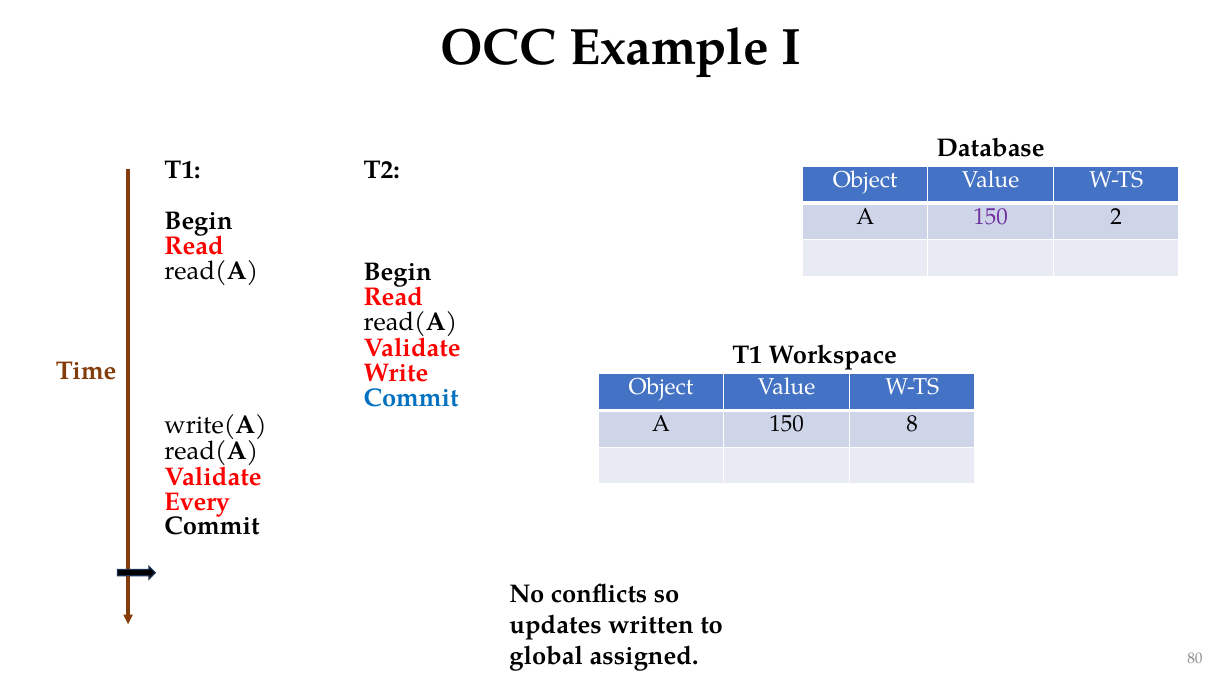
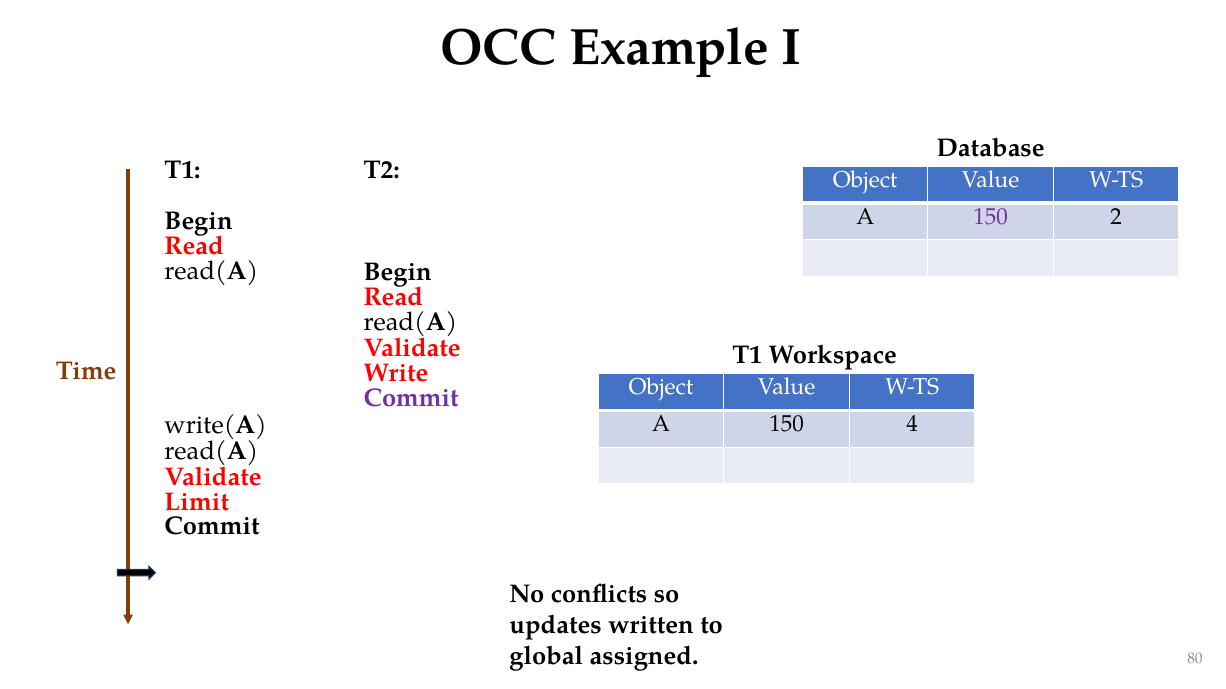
Commit at (411, 398) colour: blue -> purple
8: 8 -> 4
Every: Every -> Limit
